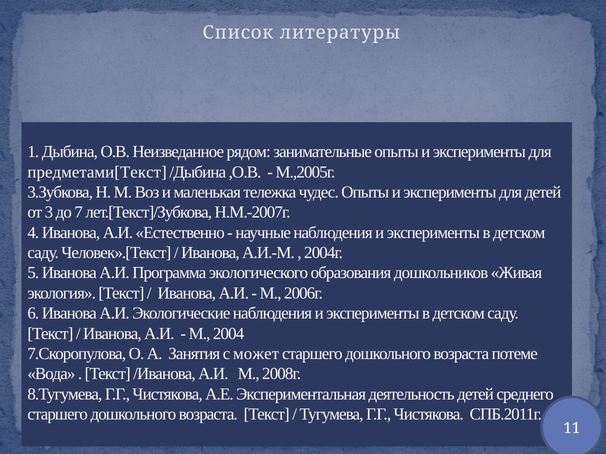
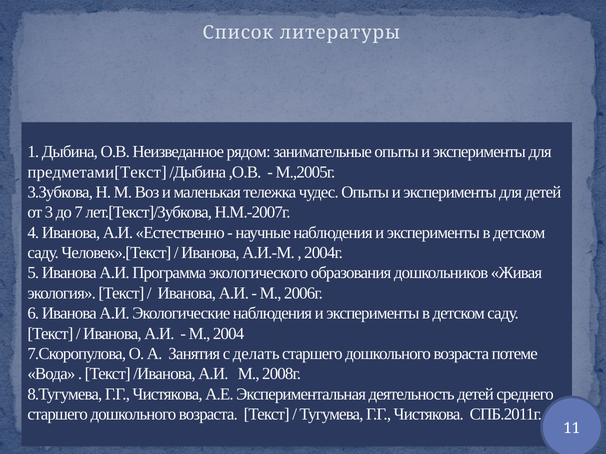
может: может -> делать
